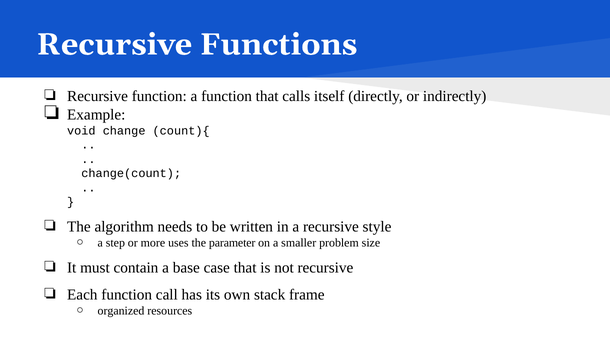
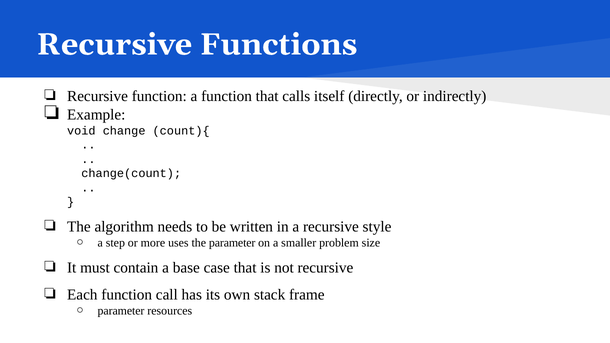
organized at (121, 311): organized -> parameter
